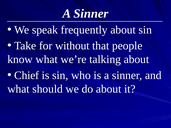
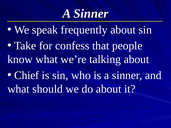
without: without -> confess
